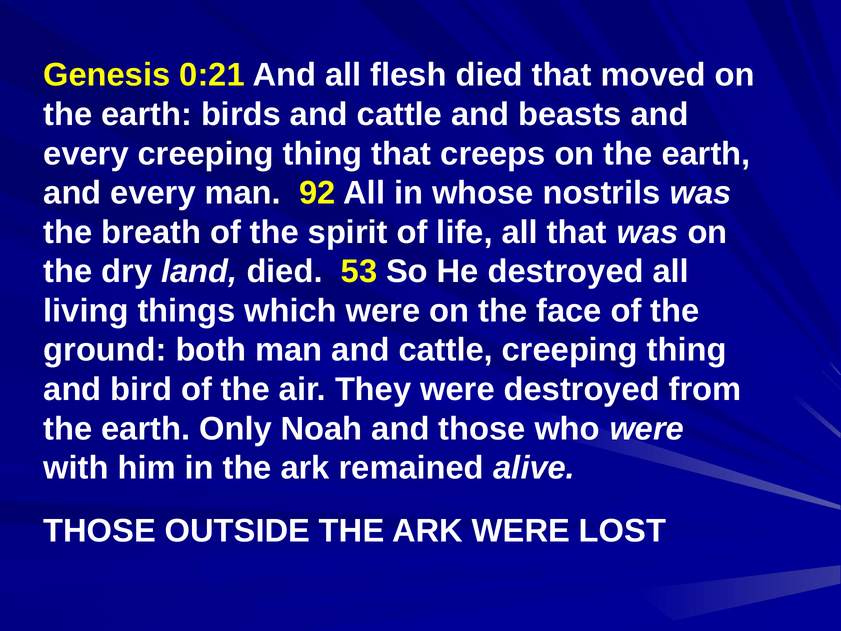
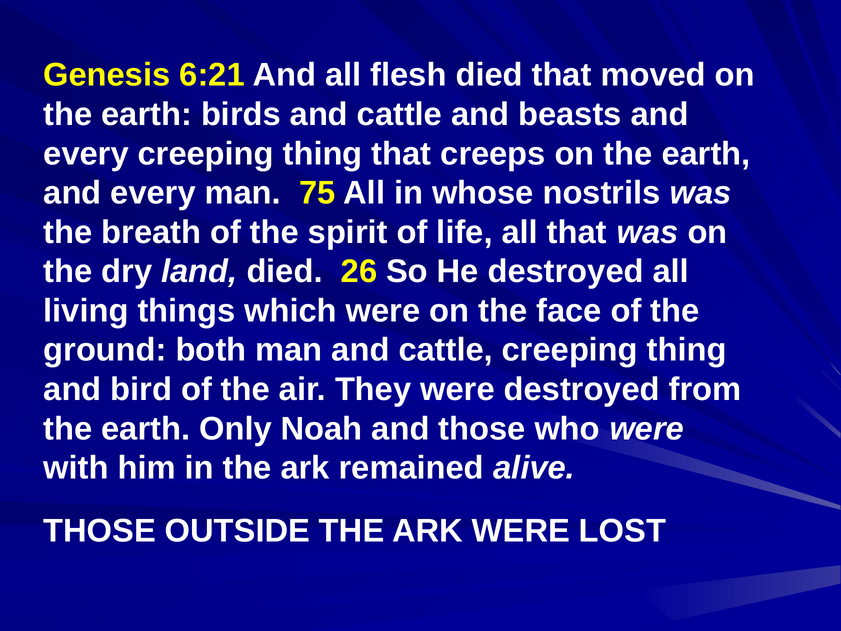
0:21: 0:21 -> 6:21
92: 92 -> 75
53: 53 -> 26
